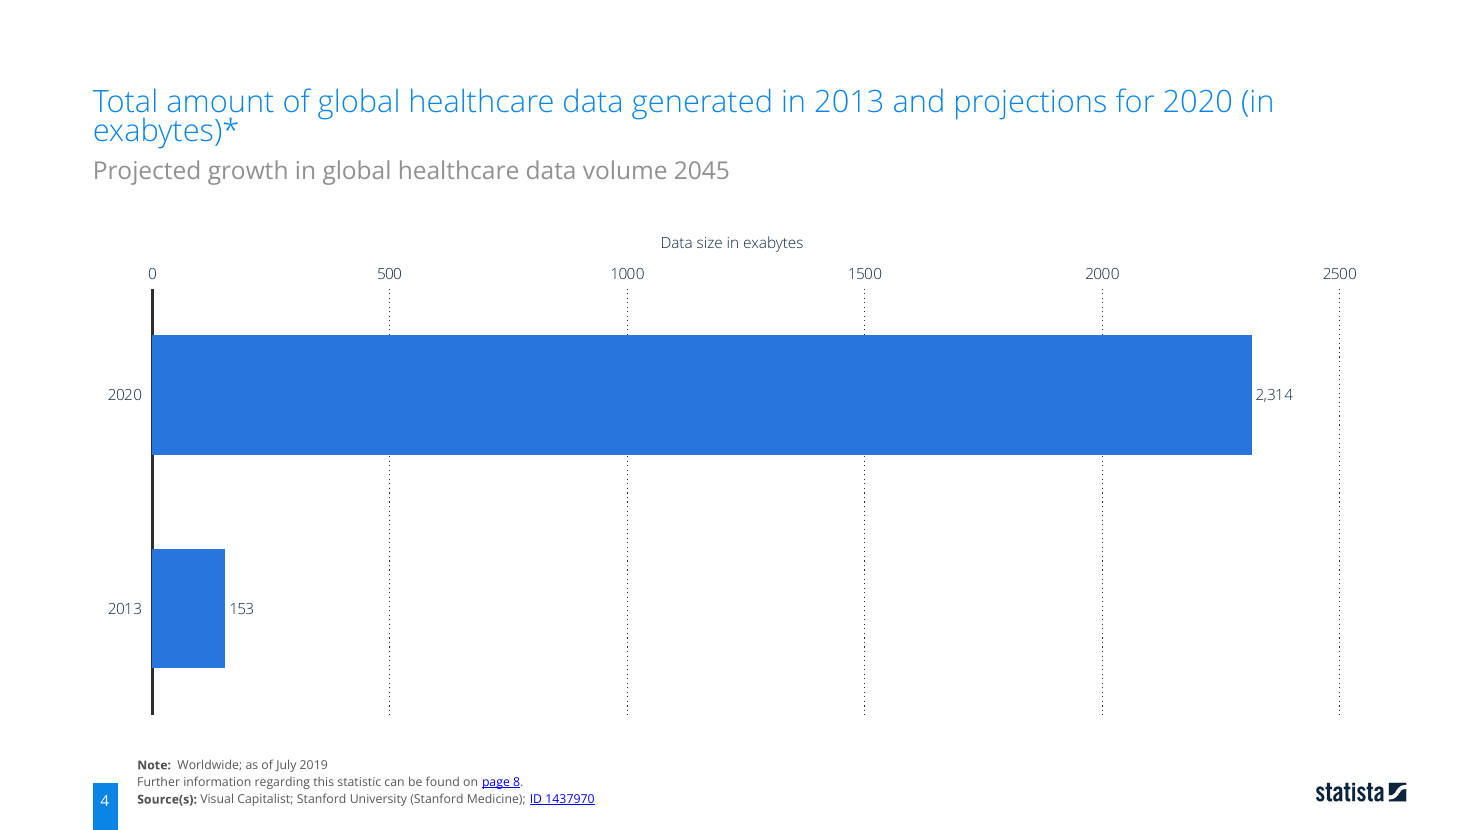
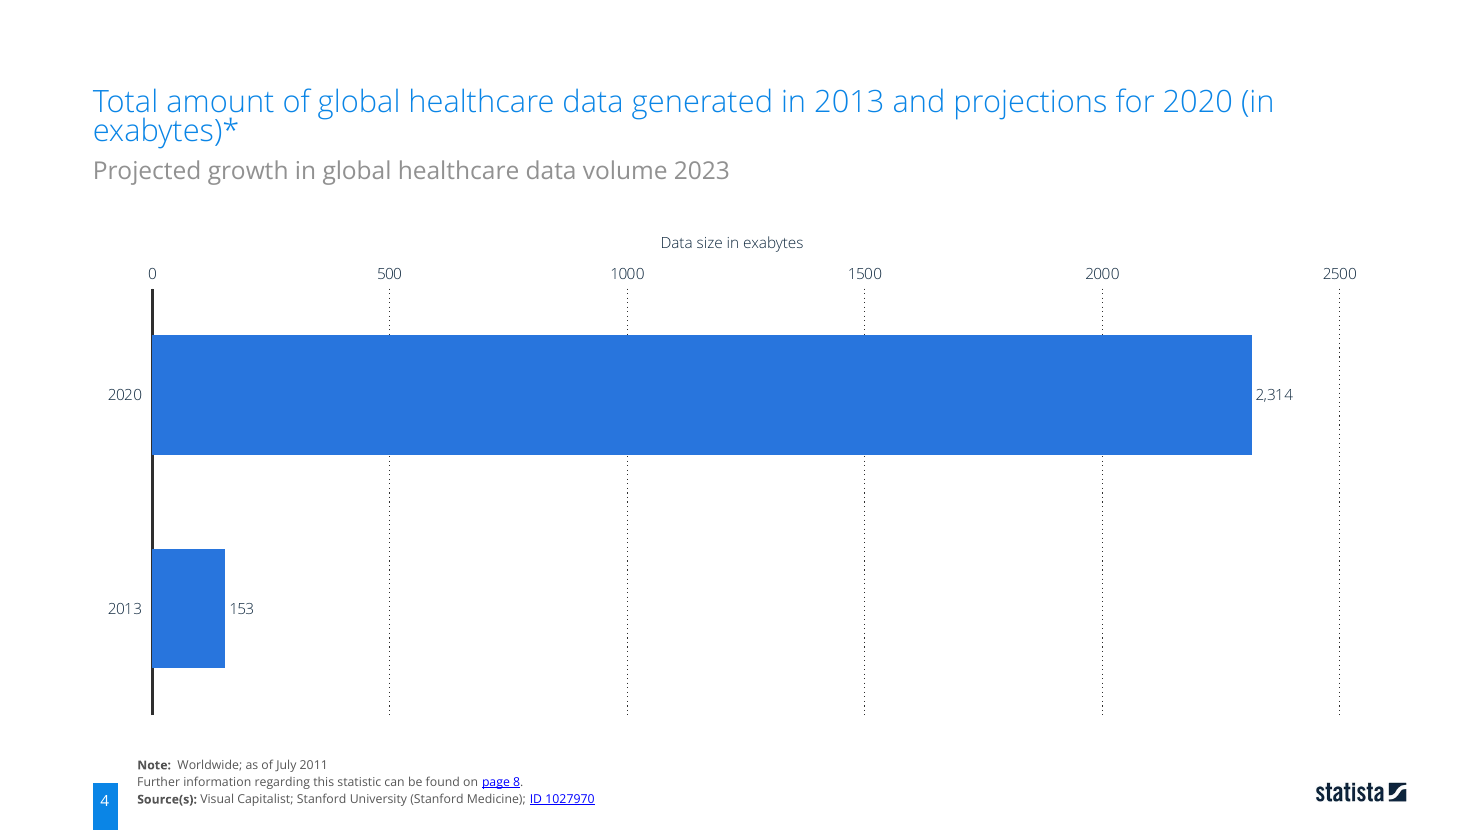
2045: 2045 -> 2023
2019: 2019 -> 2011
1437970: 1437970 -> 1027970
